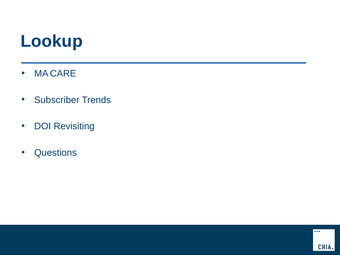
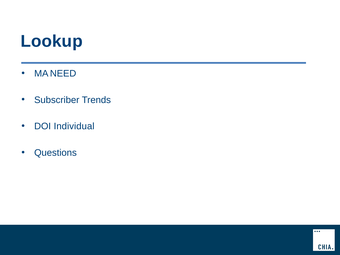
CARE: CARE -> NEED
Revisiting: Revisiting -> Individual
